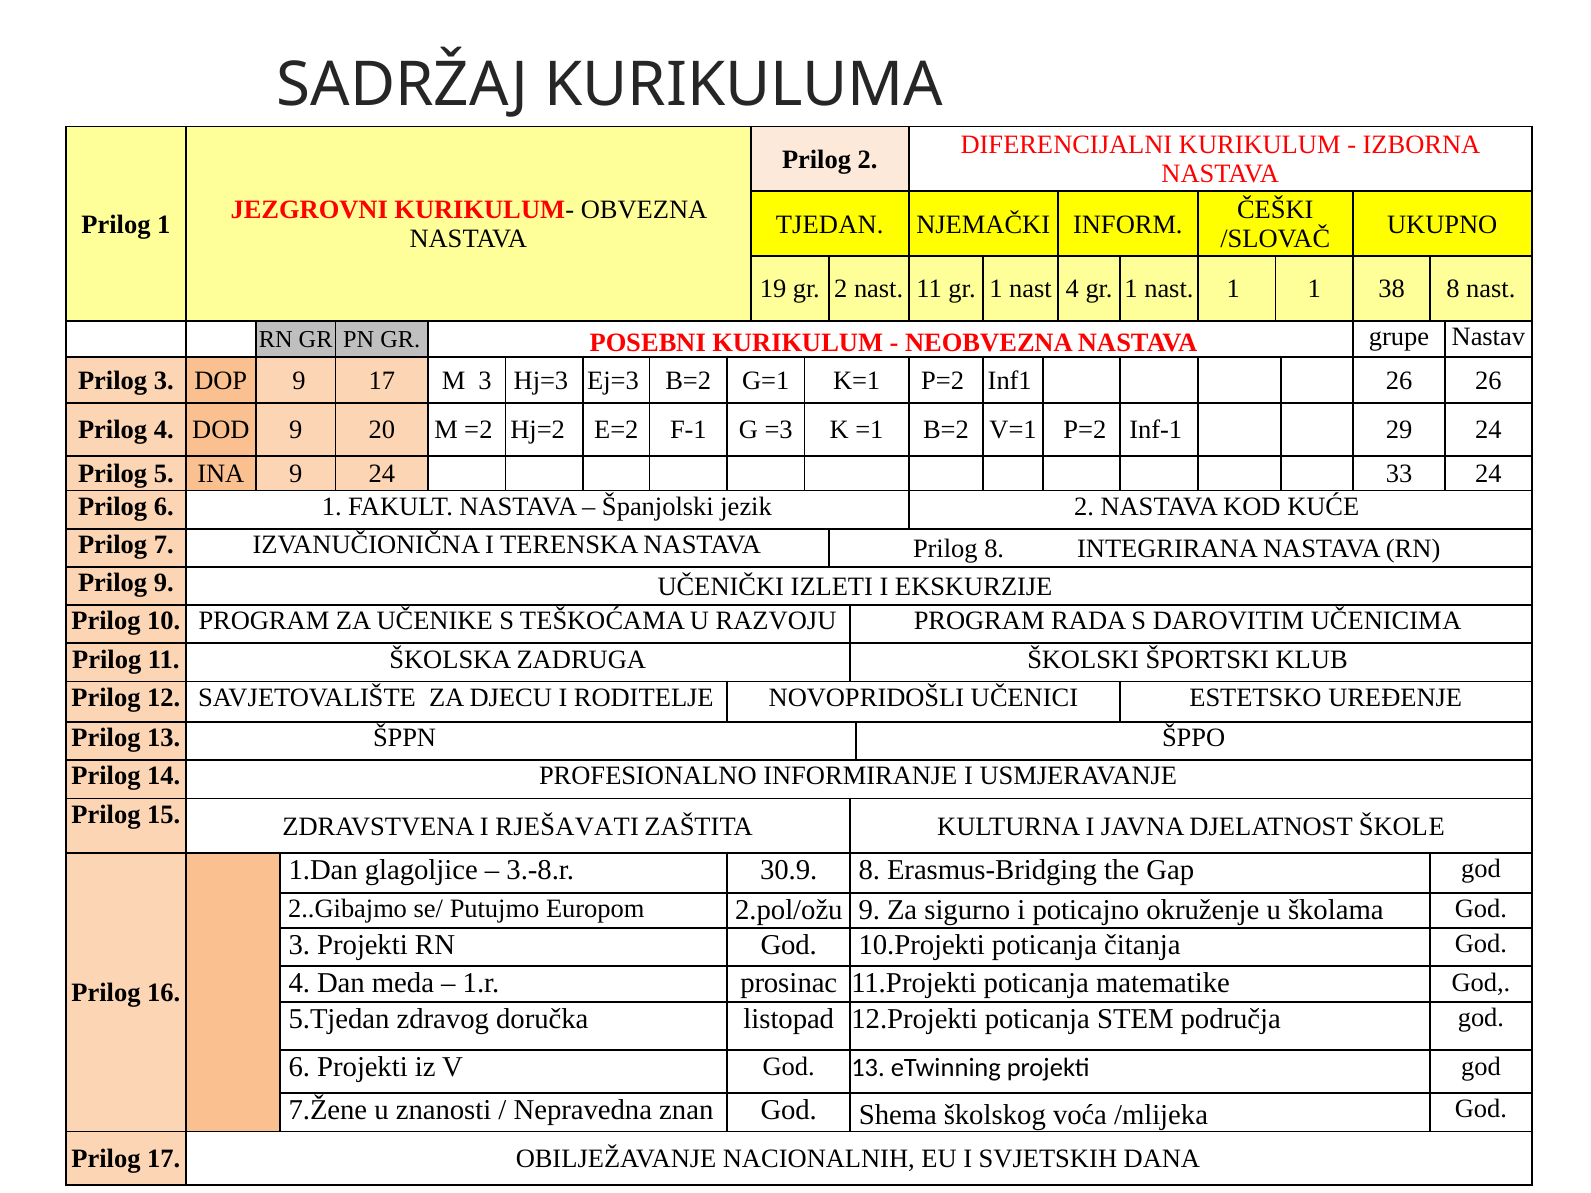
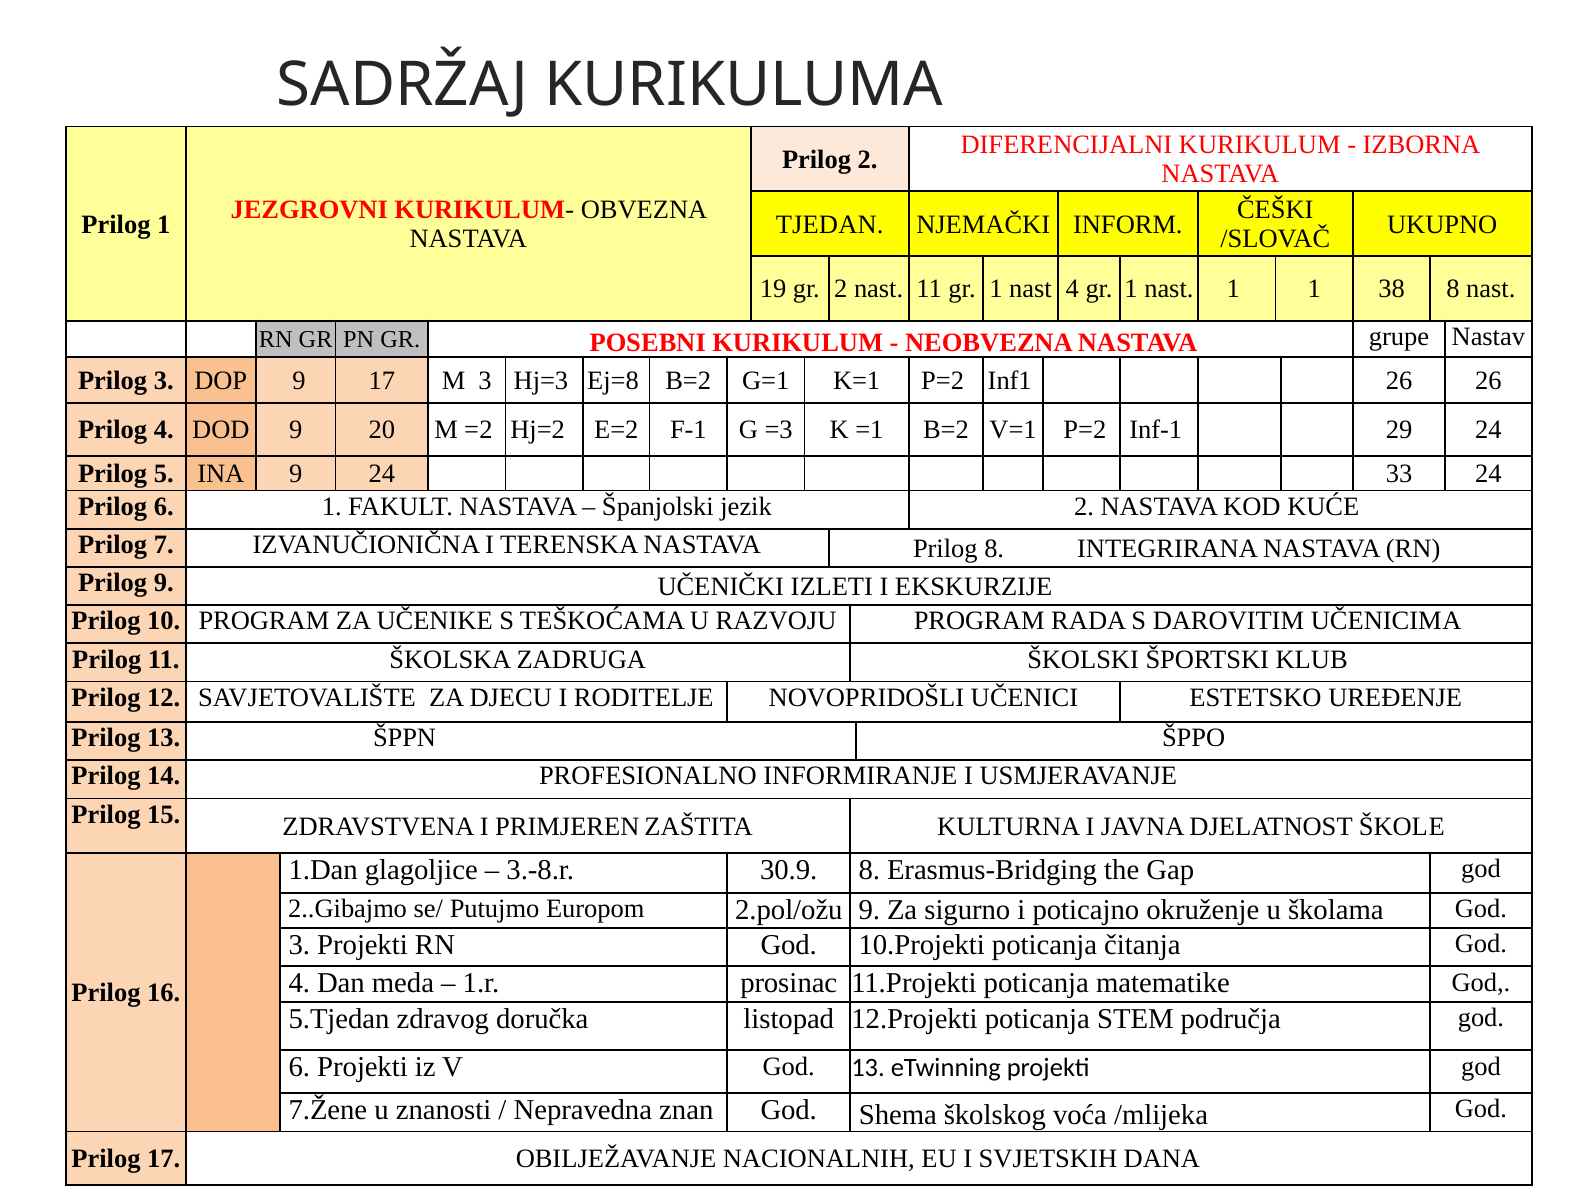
Ej=3: Ej=3 -> Ej=8
RJEŠAVATI: RJEŠAVATI -> PRIMJEREN
